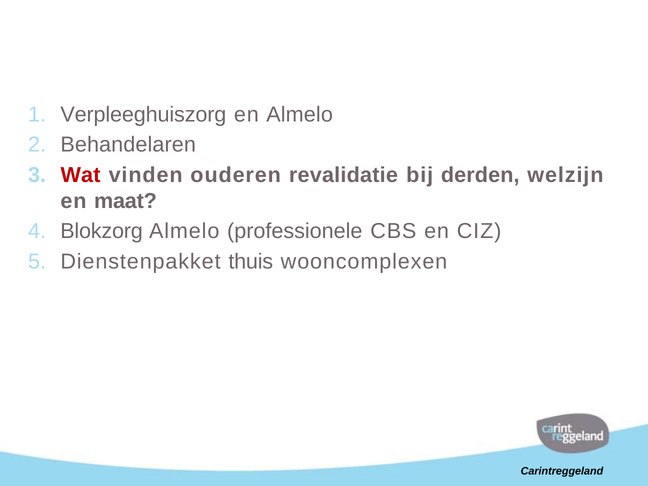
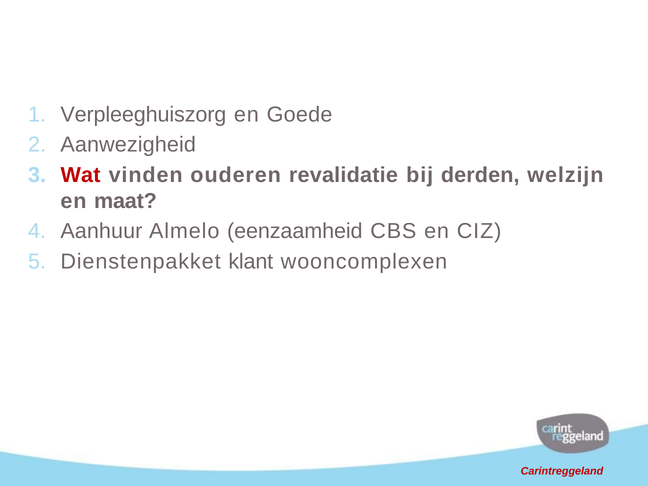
en Almelo: Almelo -> Goede
Behandelaren: Behandelaren -> Aanwezigheid
Blokzorg: Blokzorg -> Aanhuur
professionele: professionele -> eenzaamheid
thuis: thuis -> klant
Carintreggeland colour: black -> red
